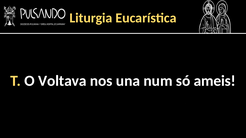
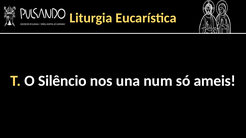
Voltava: Voltava -> Silêncio
